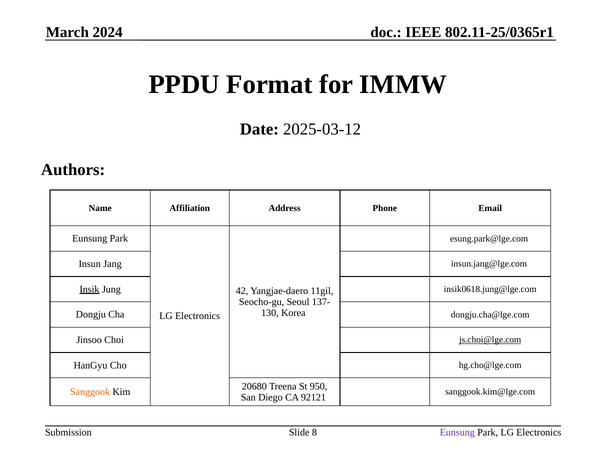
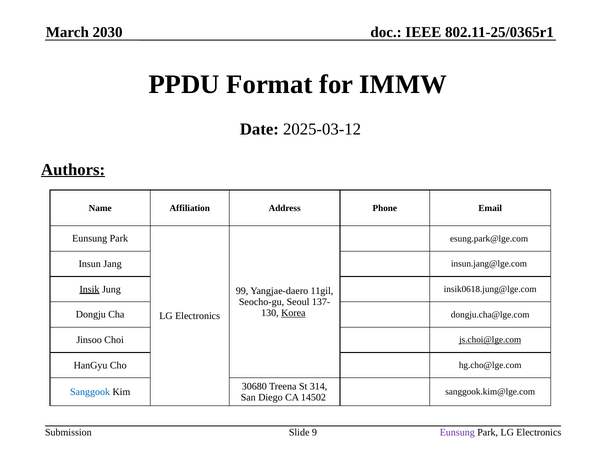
2024: 2024 -> 2030
Authors underline: none -> present
42: 42 -> 99
Korea underline: none -> present
20680: 20680 -> 30680
950: 950 -> 314
Sanggook colour: orange -> blue
92121: 92121 -> 14502
8: 8 -> 9
